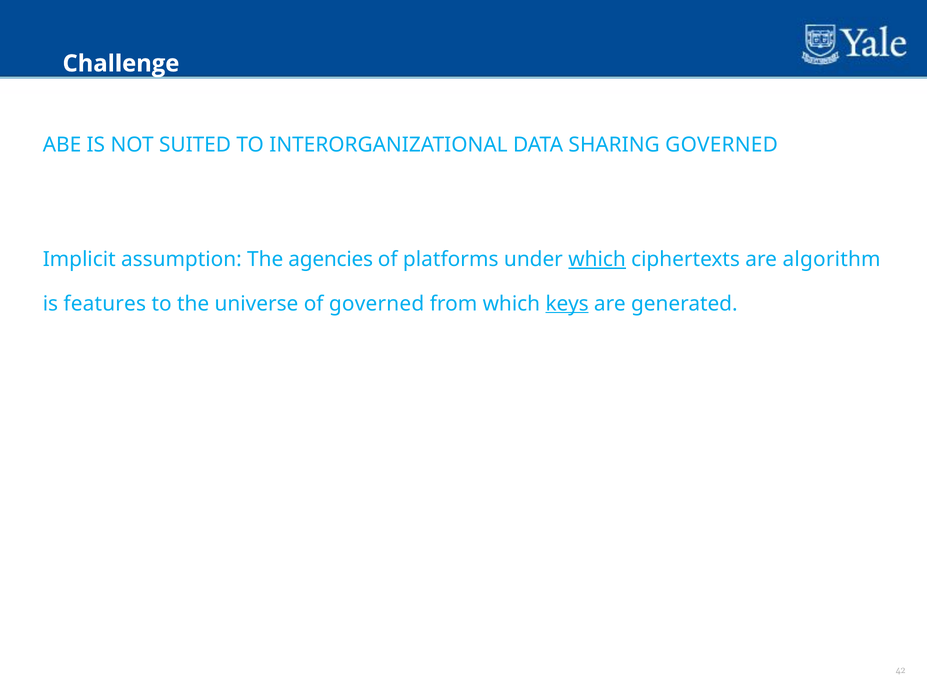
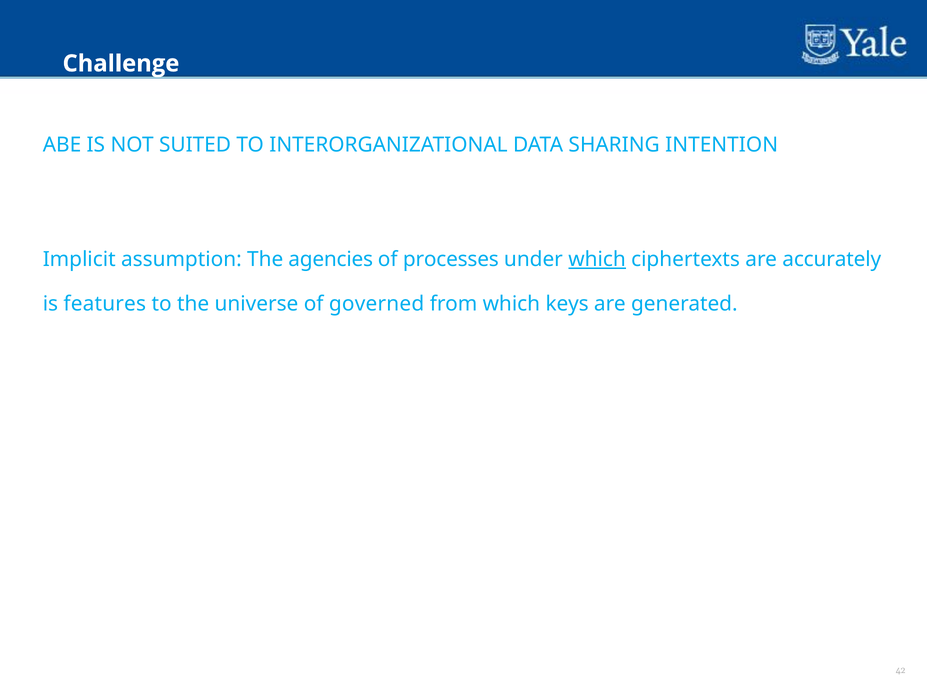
SHARING GOVERNED: GOVERNED -> INTENTION
platforms: platforms -> processes
algorithm: algorithm -> accurately
keys underline: present -> none
